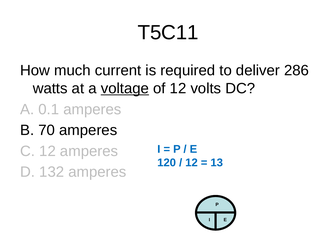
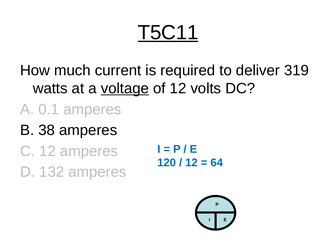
T5C11 underline: none -> present
286: 286 -> 319
70: 70 -> 38
13: 13 -> 64
